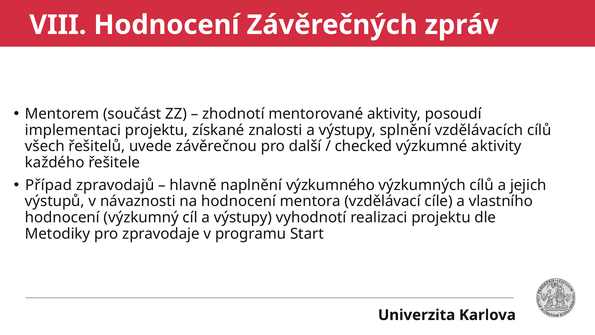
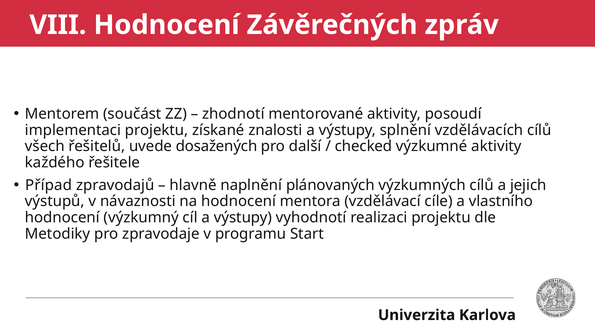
závěrečnou: závěrečnou -> dosažených
výzkumného: výzkumného -> plánovaných
